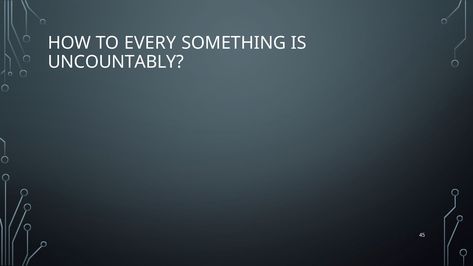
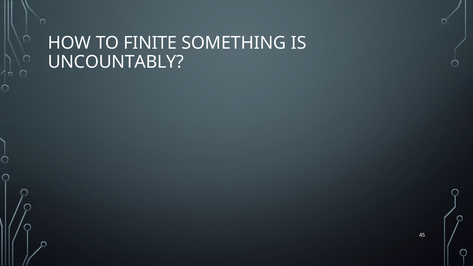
EVERY: EVERY -> FINITE
